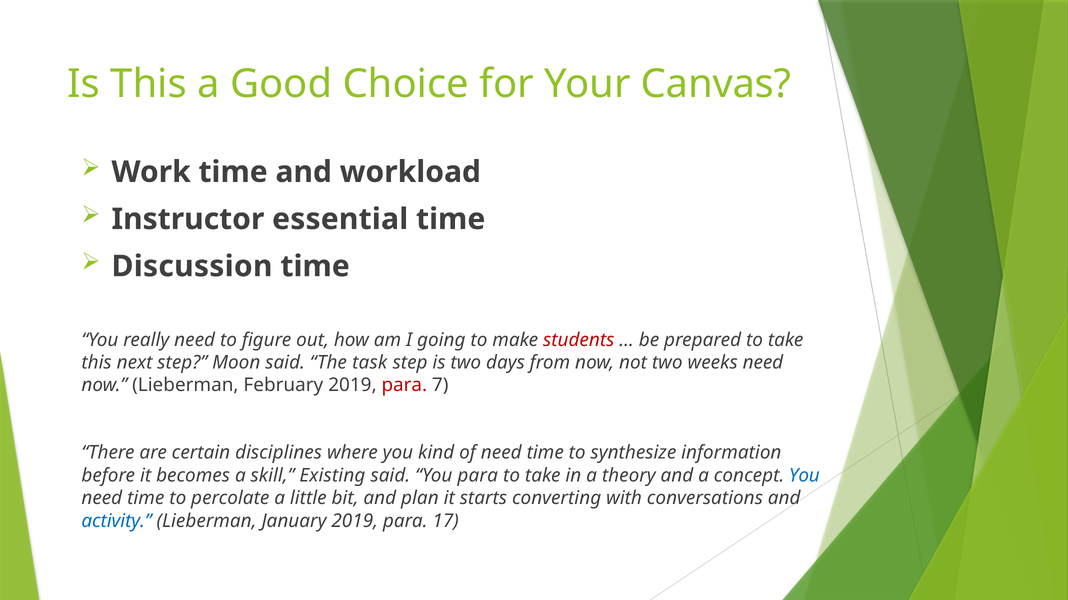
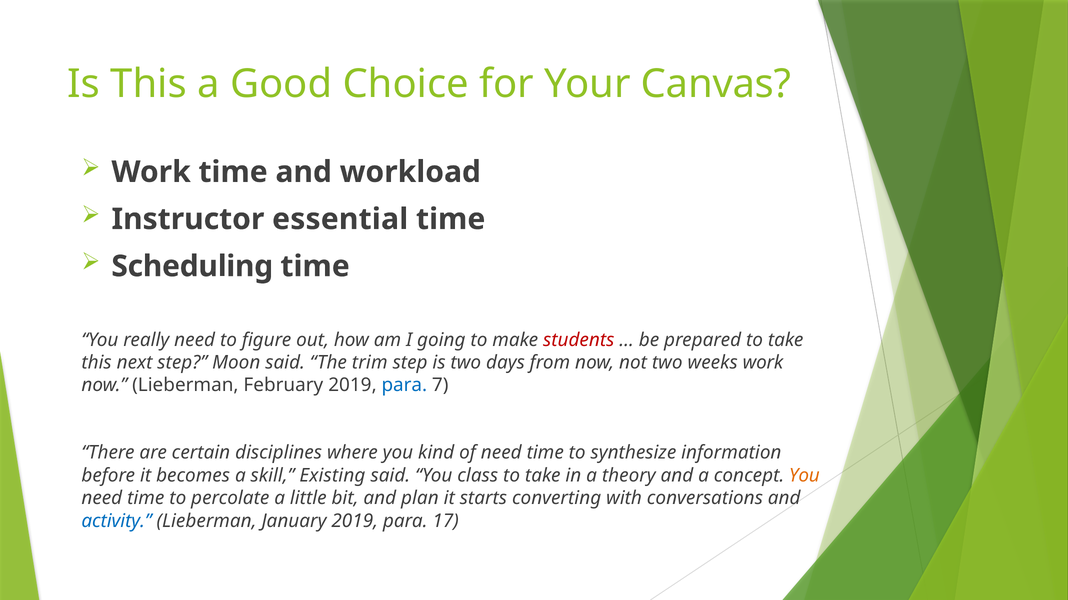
Discussion: Discussion -> Scheduling
task: task -> trim
weeks need: need -> work
para at (404, 386) colour: red -> blue
You para: para -> class
You at (804, 476) colour: blue -> orange
